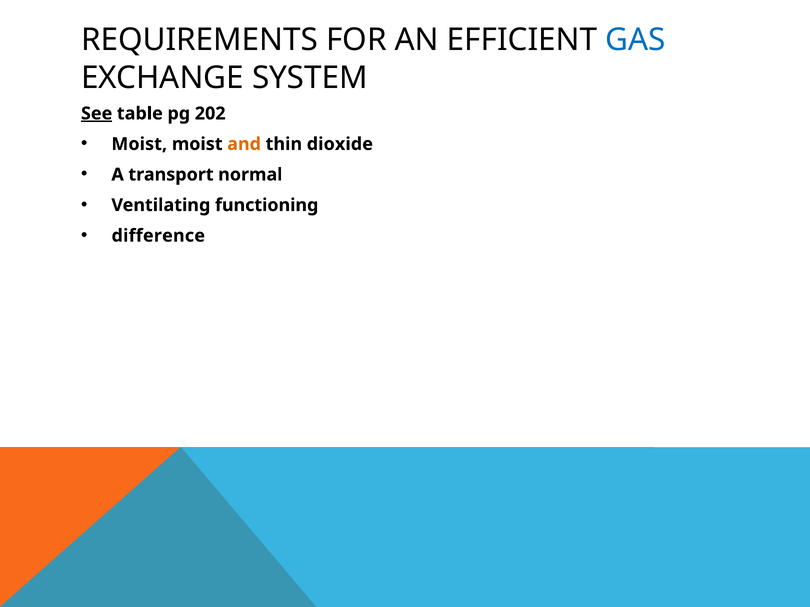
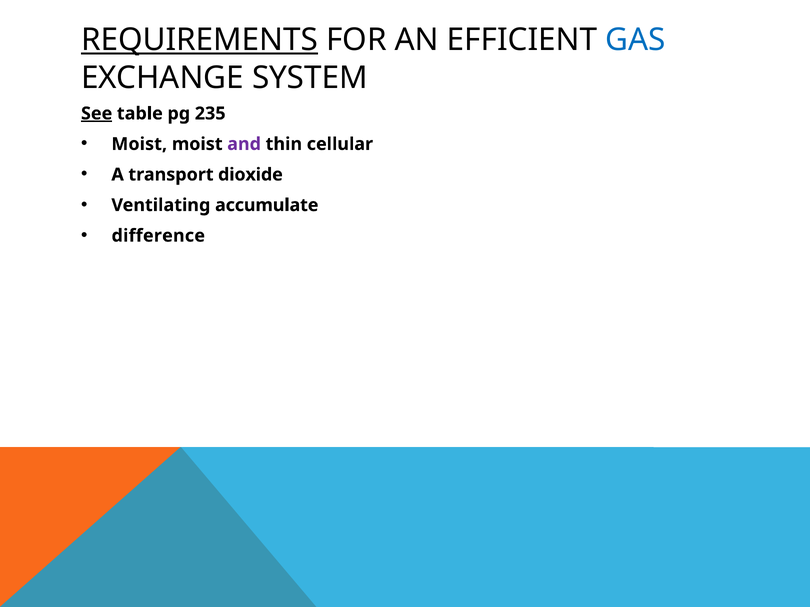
REQUIREMENTS underline: none -> present
202: 202 -> 235
and colour: orange -> purple
dioxide: dioxide -> cellular
normal: normal -> dioxide
functioning: functioning -> accumulate
